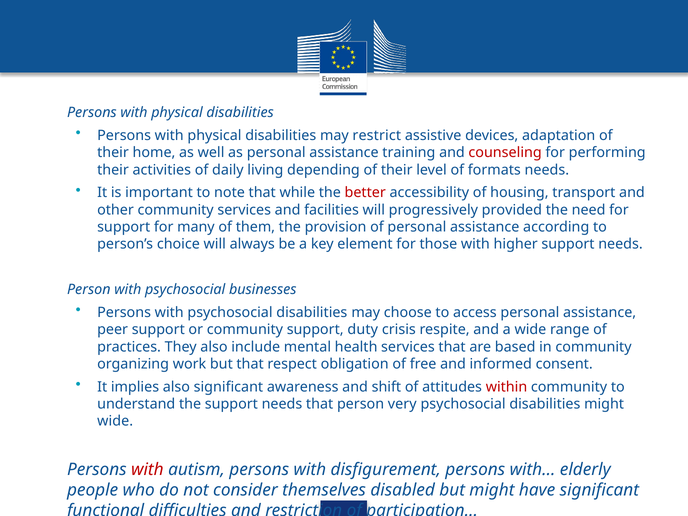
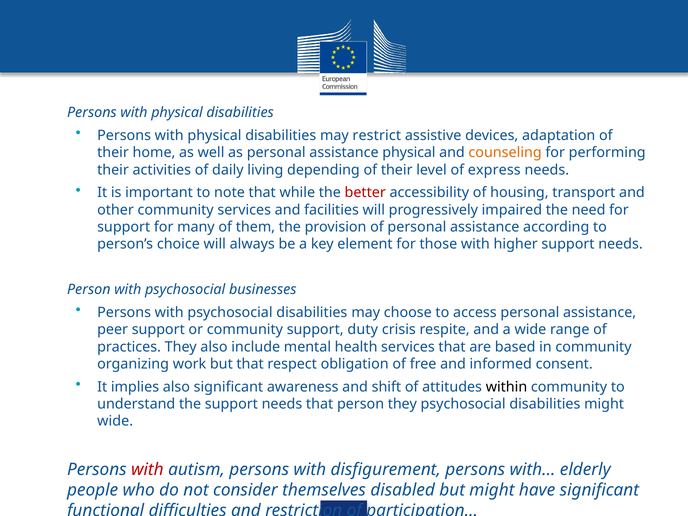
assistance training: training -> physical
counseling colour: red -> orange
formats: formats -> express
provided: provided -> impaired
within colour: red -> black
person very: very -> they
